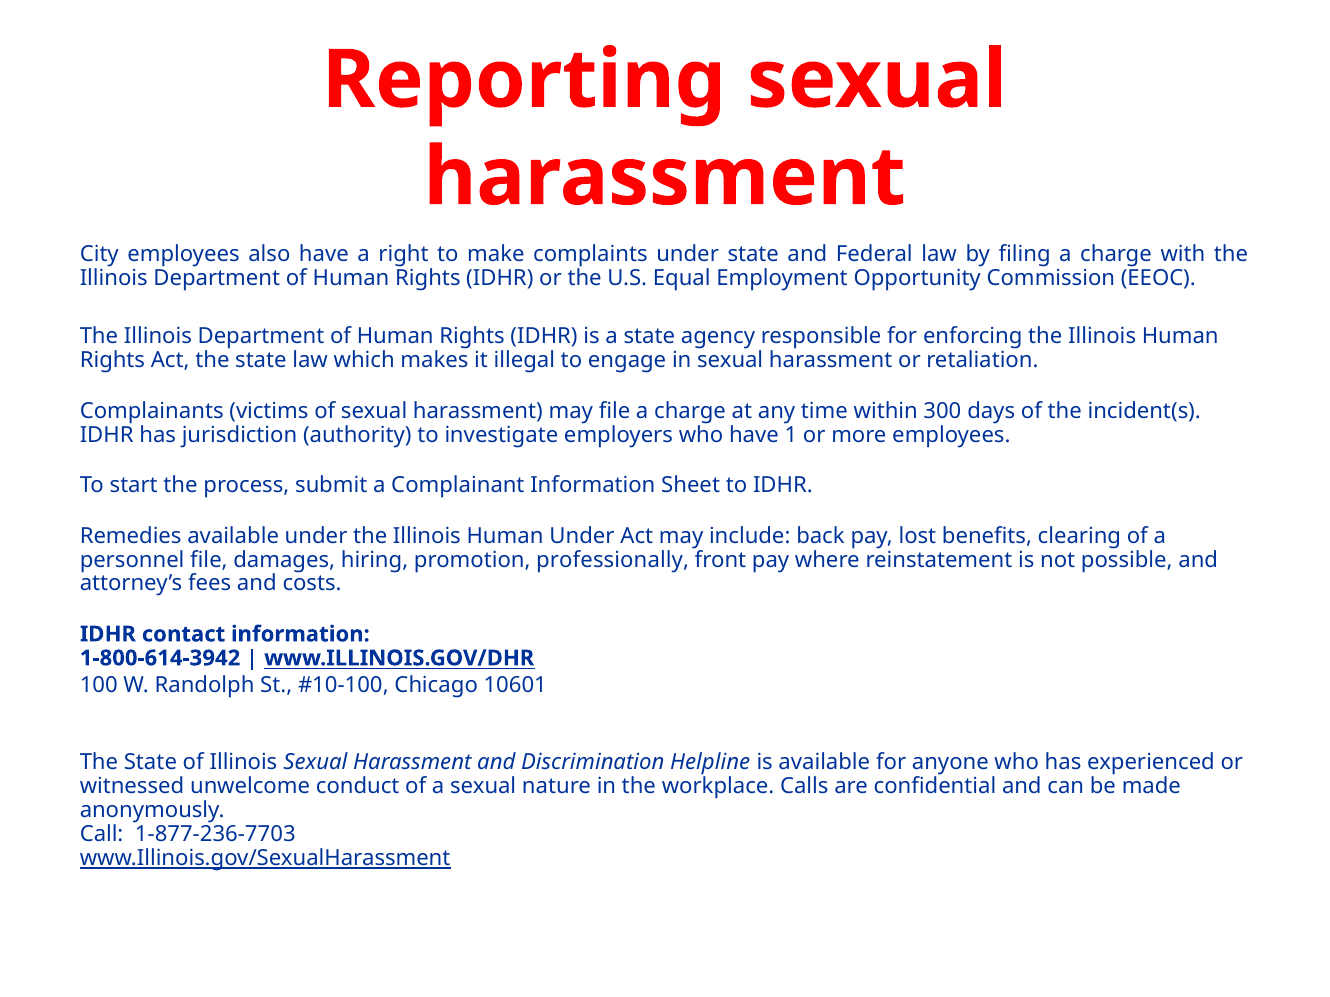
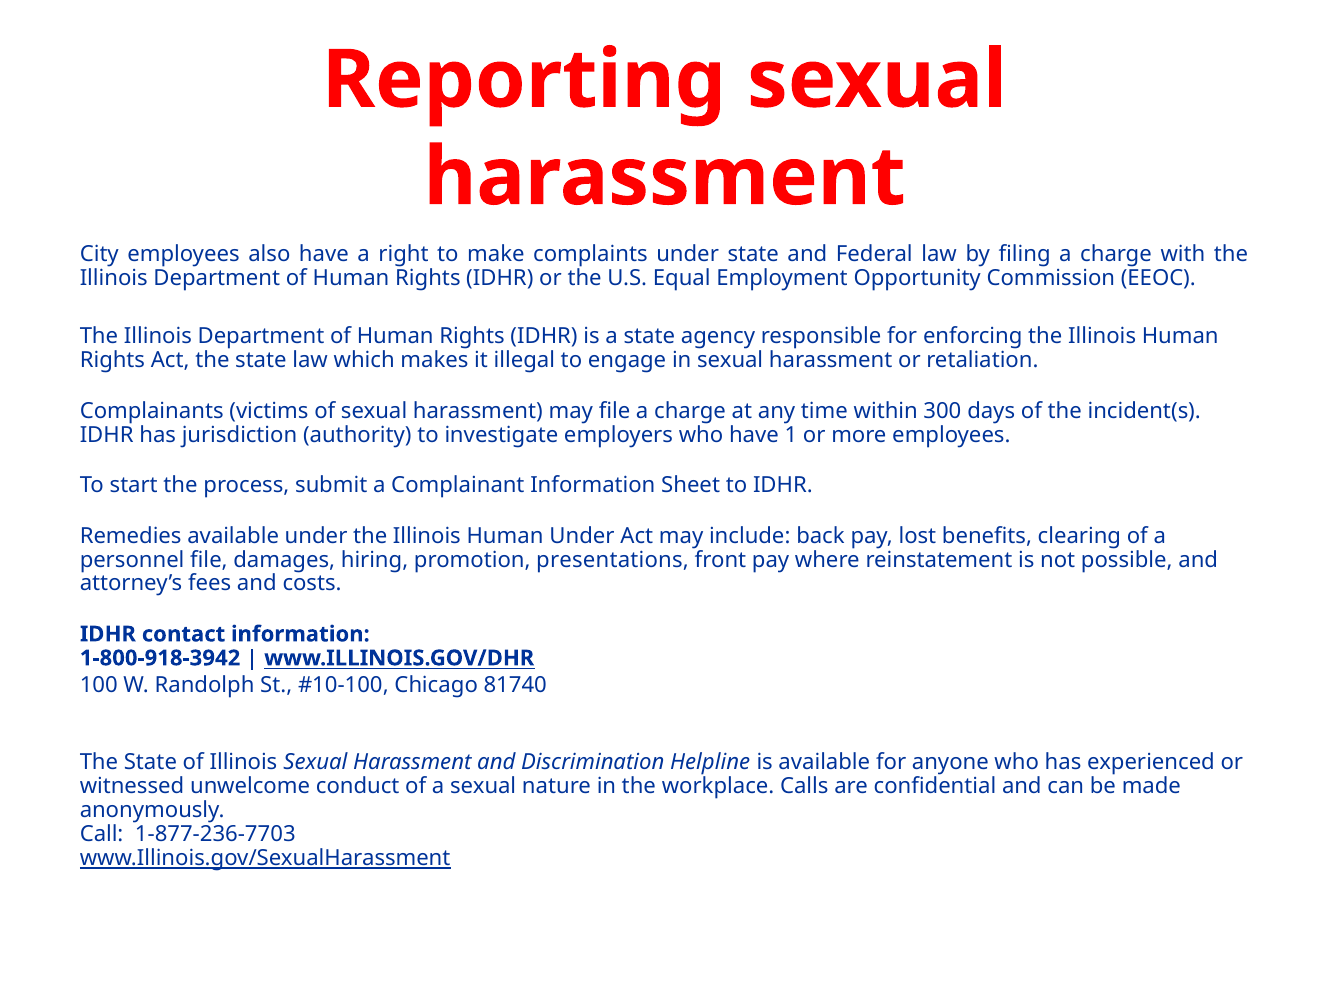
professionally: professionally -> presentations
1-800-614-3942: 1-800-614-3942 -> 1-800-918-3942
10601: 10601 -> 81740
